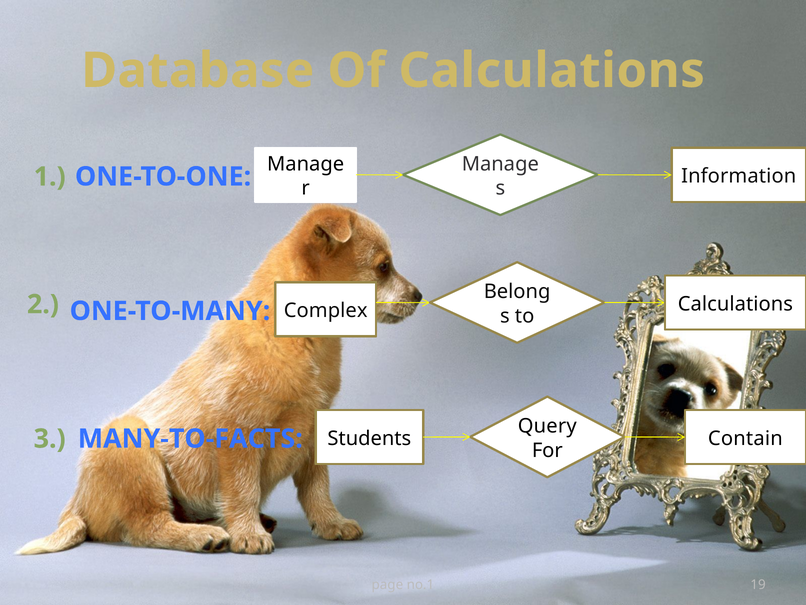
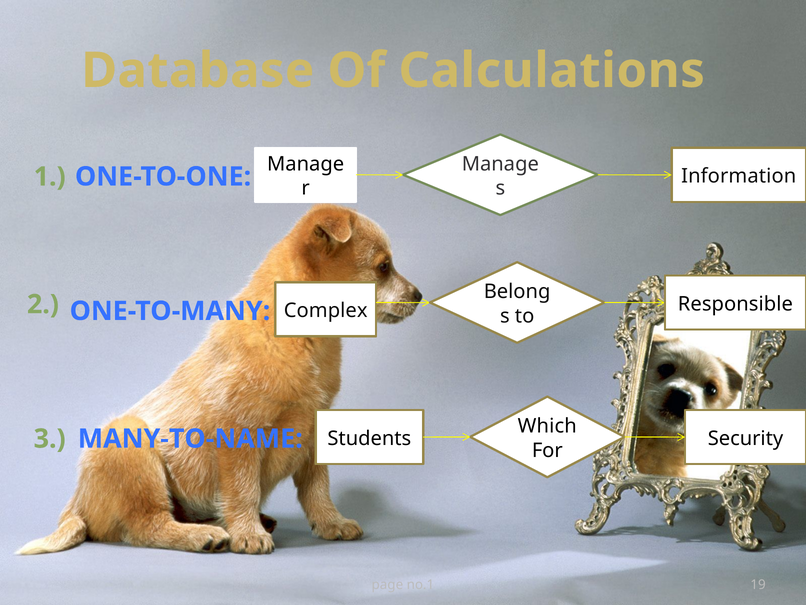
Calculations at (735, 304): Calculations -> Responsible
Query: Query -> Which
Contain: Contain -> Security
MANY-TO-FACTS: MANY-TO-FACTS -> MANY-TO-NAME
